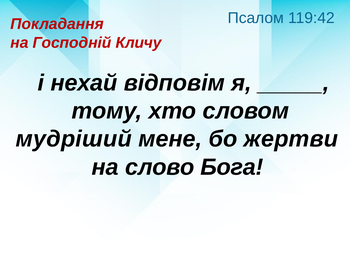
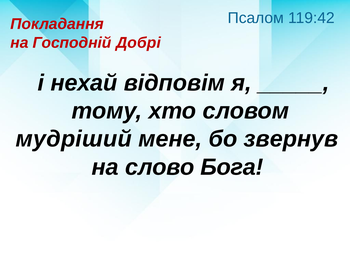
Кличу: Кличу -> Добрі
жертви: жертви -> звернув
